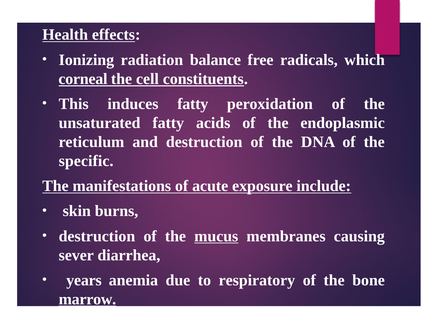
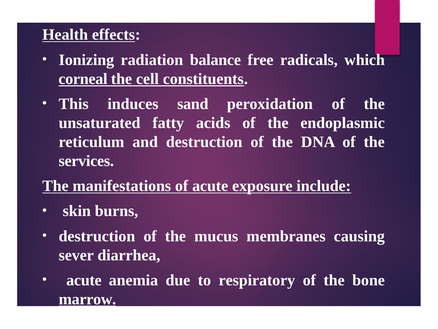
induces fatty: fatty -> sand
specific: specific -> services
mucus underline: present -> none
years at (84, 280): years -> acute
